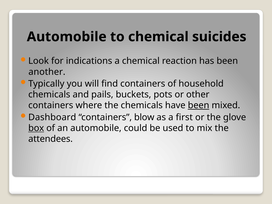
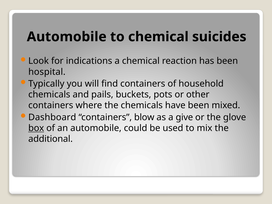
another: another -> hospital
been at (199, 105) underline: present -> none
first: first -> give
attendees: attendees -> additional
